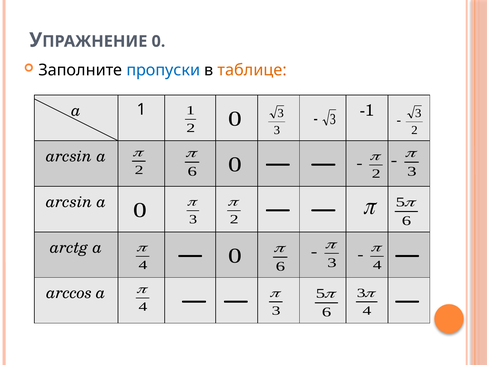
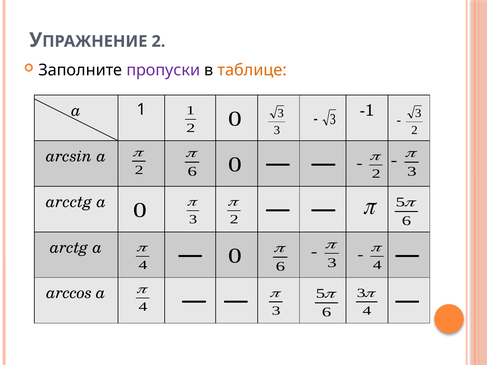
0 at (158, 41): 0 -> 2
пропуски colour: blue -> purple
arcsin at (69, 202): arcsin -> arcctg
